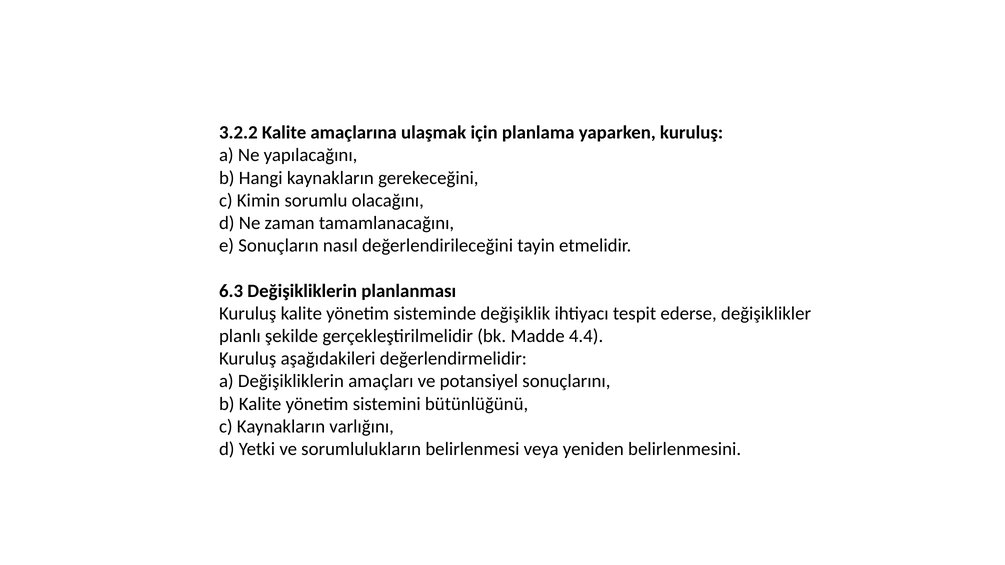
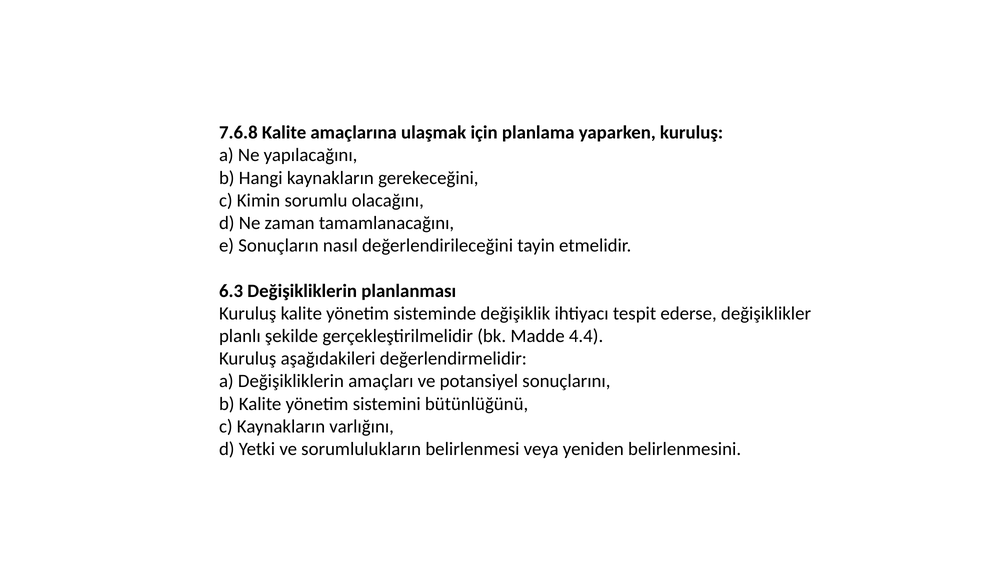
3.2.2: 3.2.2 -> 7.6.8
